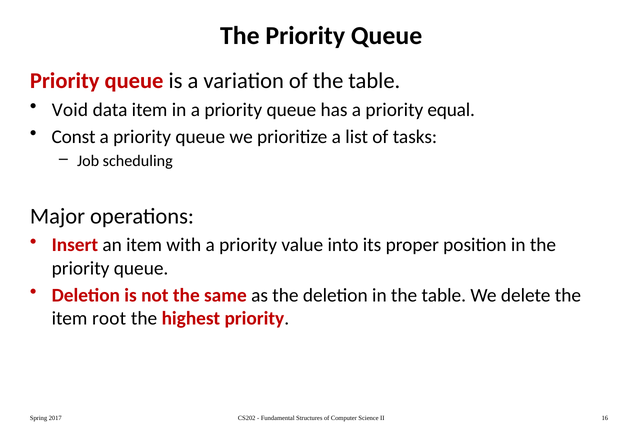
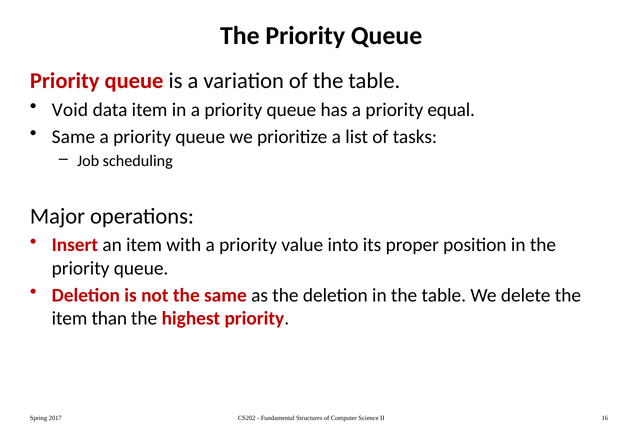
Const at (74, 137): Const -> Same
root: root -> than
